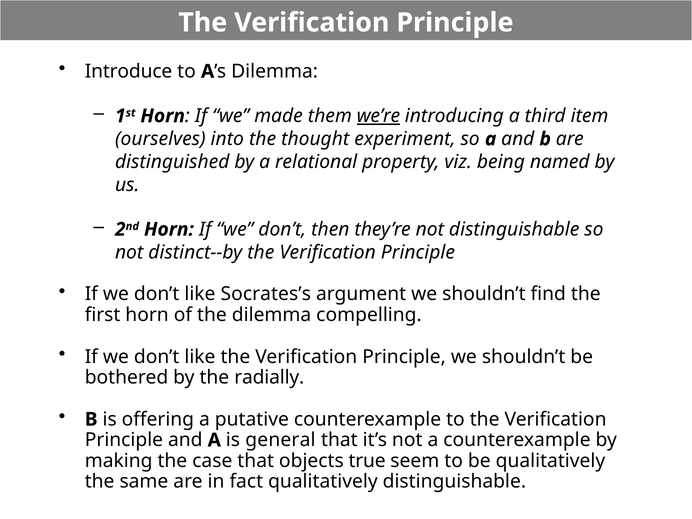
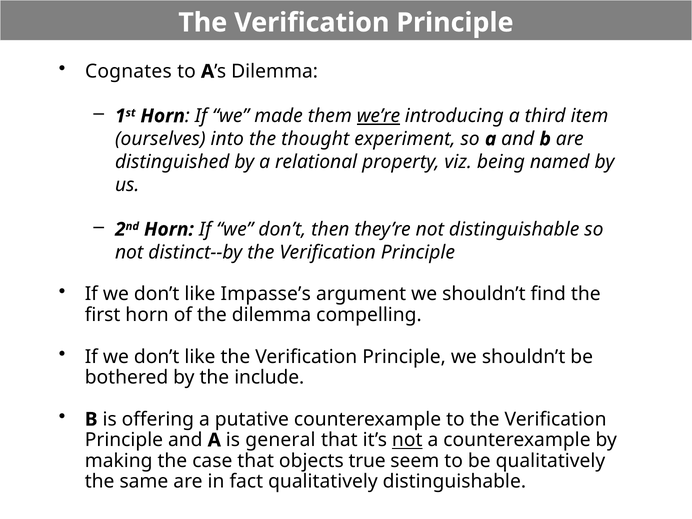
Introduce: Introduce -> Cognates
Socrates’s: Socrates’s -> Impasse’s
radially: radially -> include
not at (407, 440) underline: none -> present
